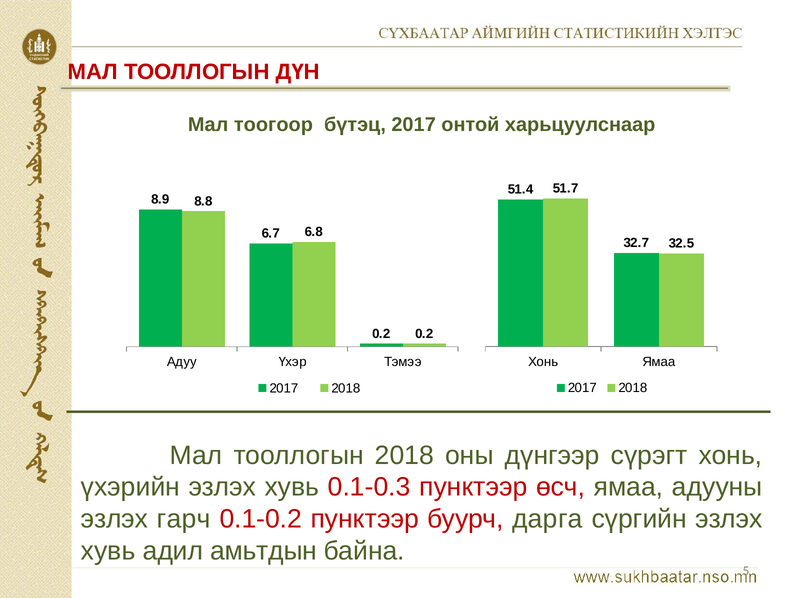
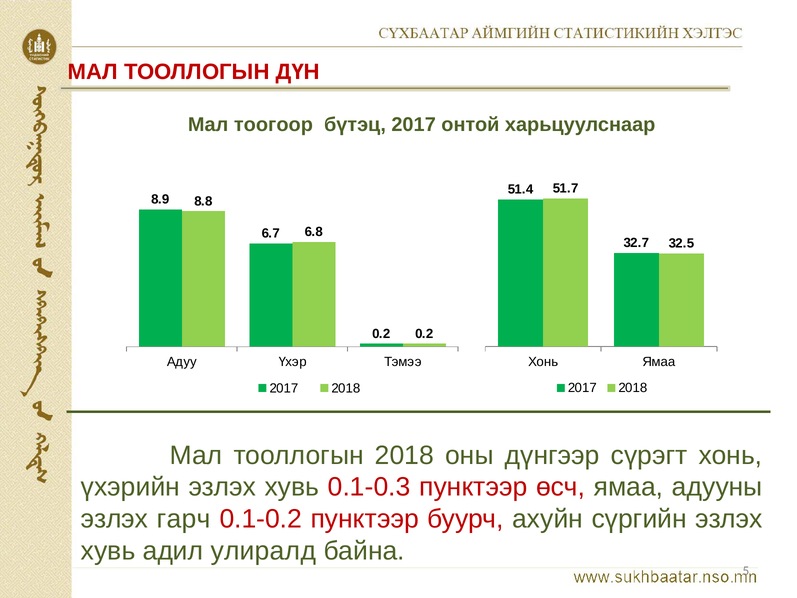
дарга: дарга -> ахуйн
амьтдын: амьтдын -> улиралд
